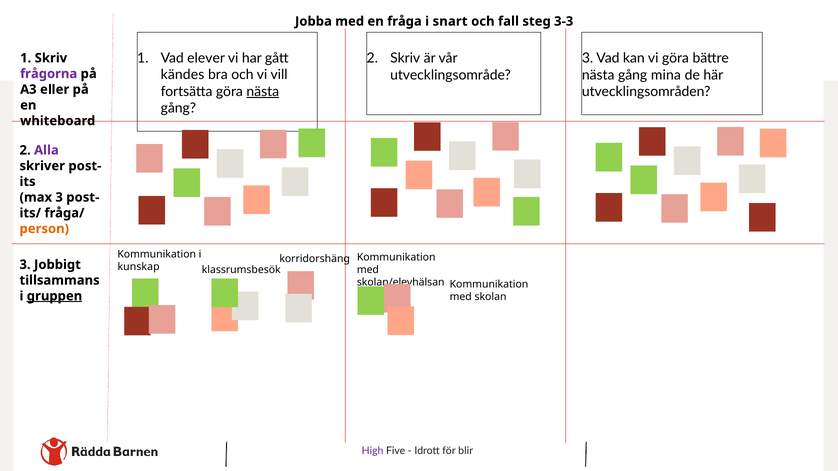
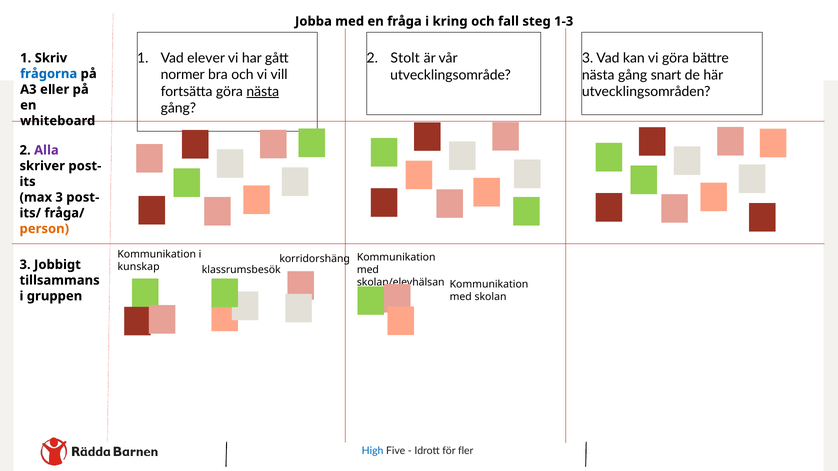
snart: snart -> kring
3-3: 3-3 -> 1-3
2 Skriv: Skriv -> Stolt
kändes: kändes -> normer
mina: mina -> snart
frågorna colour: purple -> blue
gruppen underline: present -> none
High colour: purple -> blue
blir: blir -> fler
